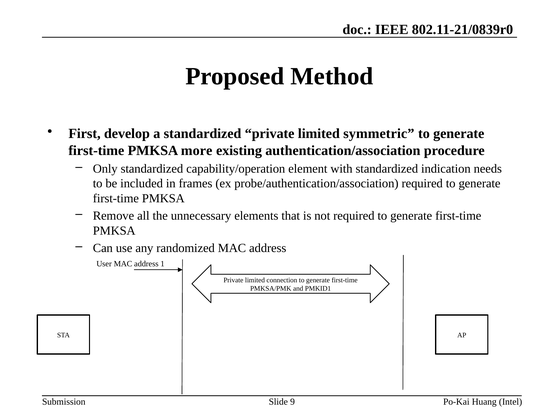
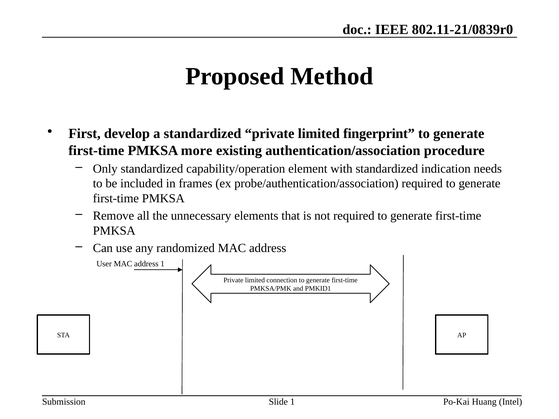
symmetric: symmetric -> fingerprint
Slide 9: 9 -> 1
